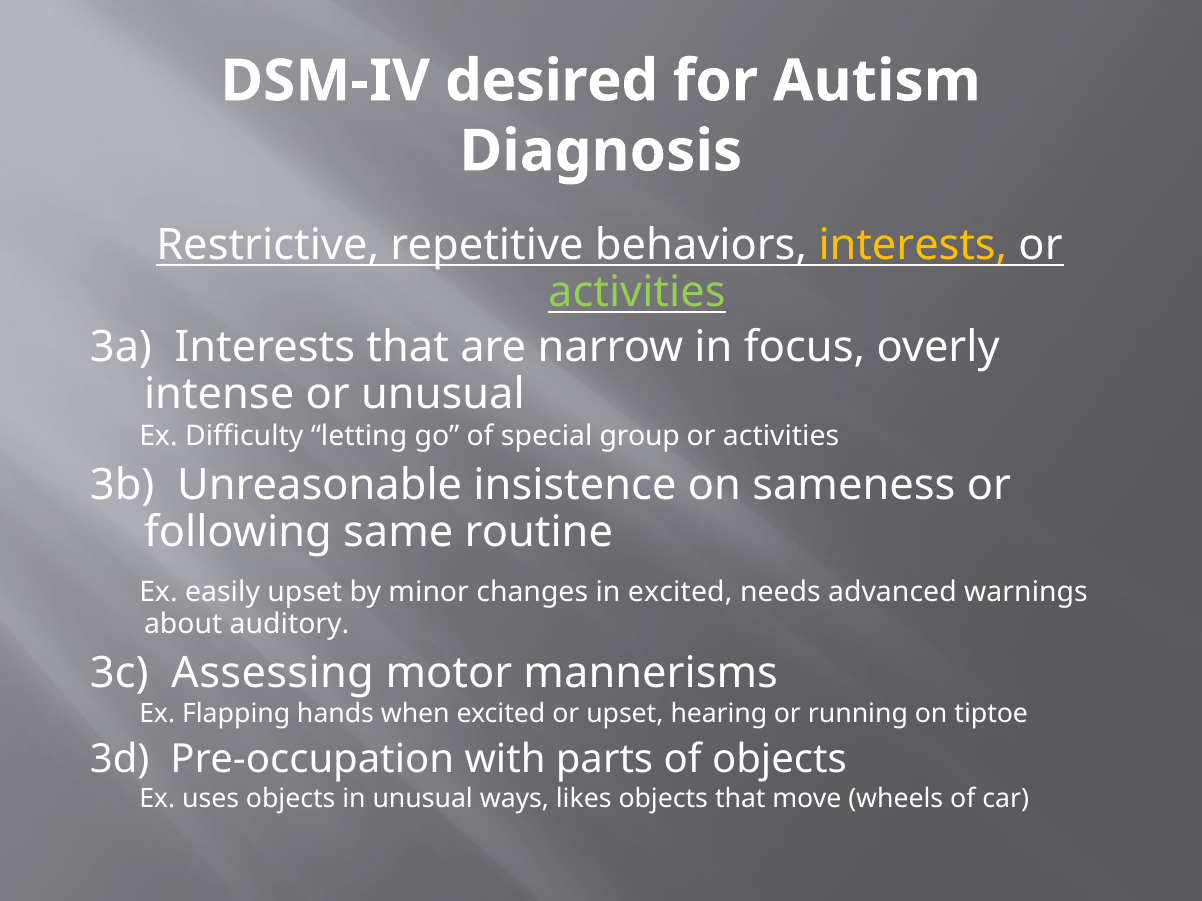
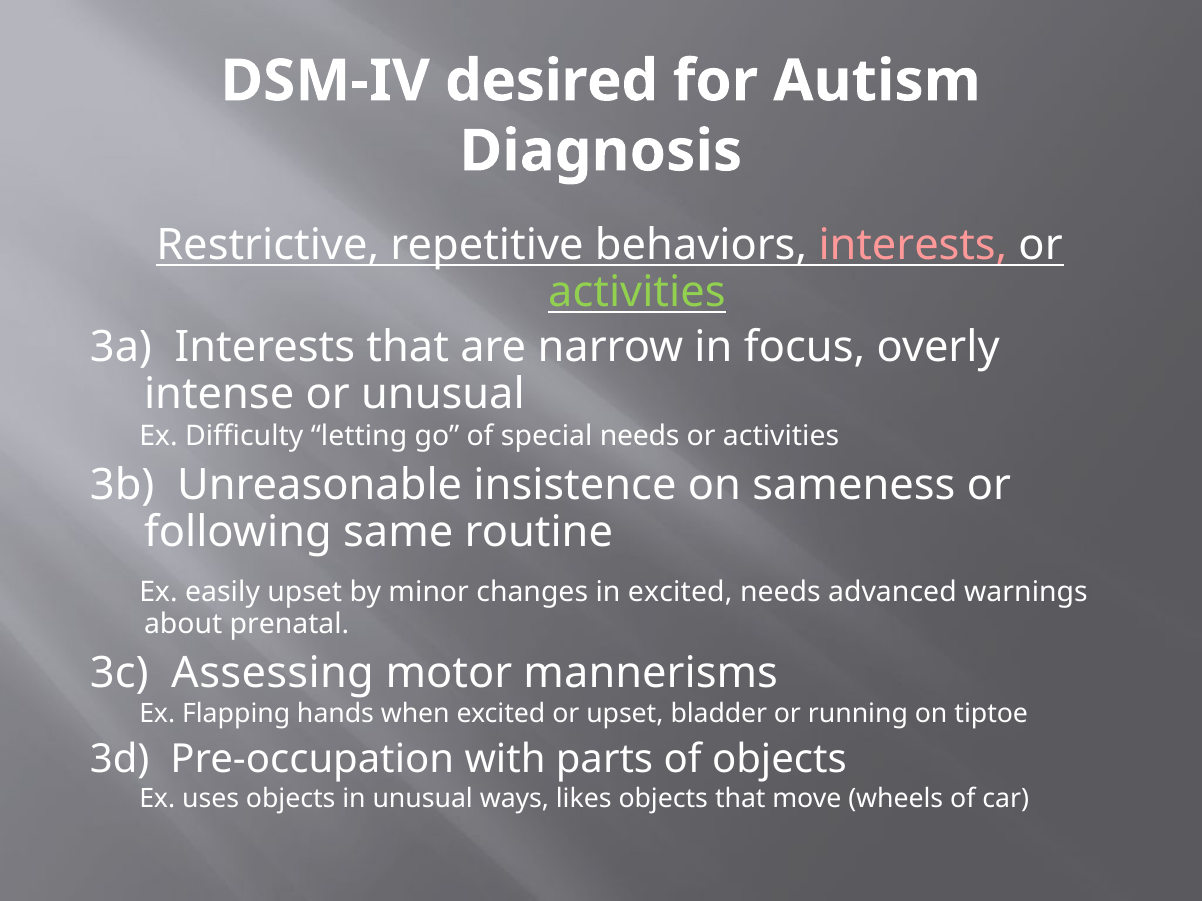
interests at (913, 245) colour: yellow -> pink
special group: group -> needs
auditory: auditory -> prenatal
hearing: hearing -> bladder
